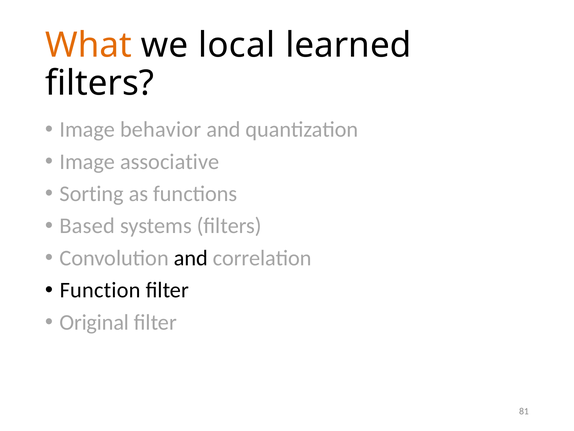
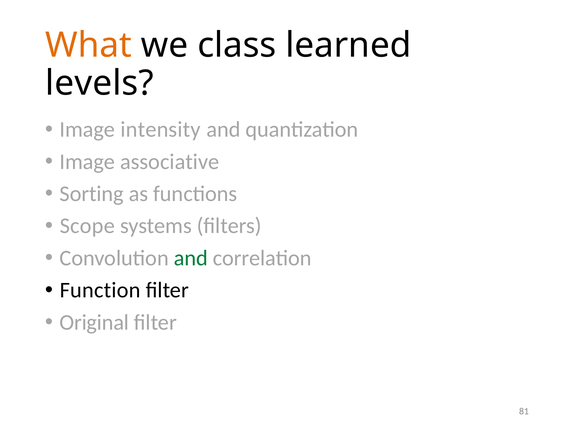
local: local -> class
filters at (100, 83): filters -> levels
behavior: behavior -> intensity
Based: Based -> Scope
and at (191, 258) colour: black -> green
